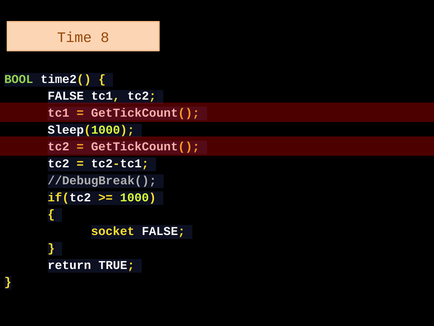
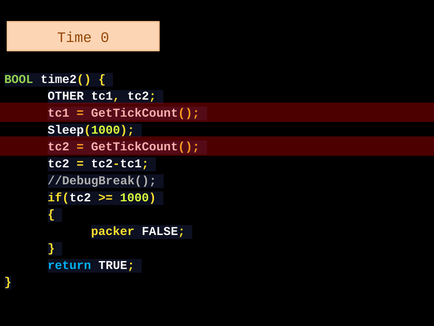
8: 8 -> 0
FALSE at (66, 96): FALSE -> OTHER
socket: socket -> packer
return colour: white -> light blue
